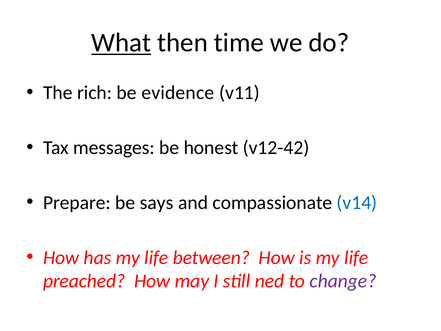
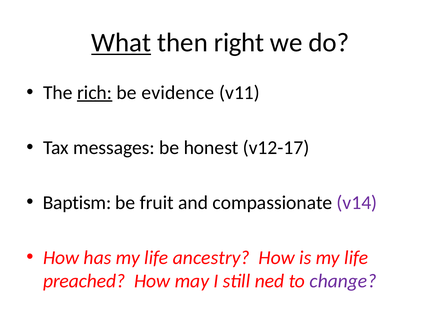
time: time -> right
rich underline: none -> present
v12-42: v12-42 -> v12-17
Prepare: Prepare -> Baptism
says: says -> fruit
v14 colour: blue -> purple
between: between -> ancestry
